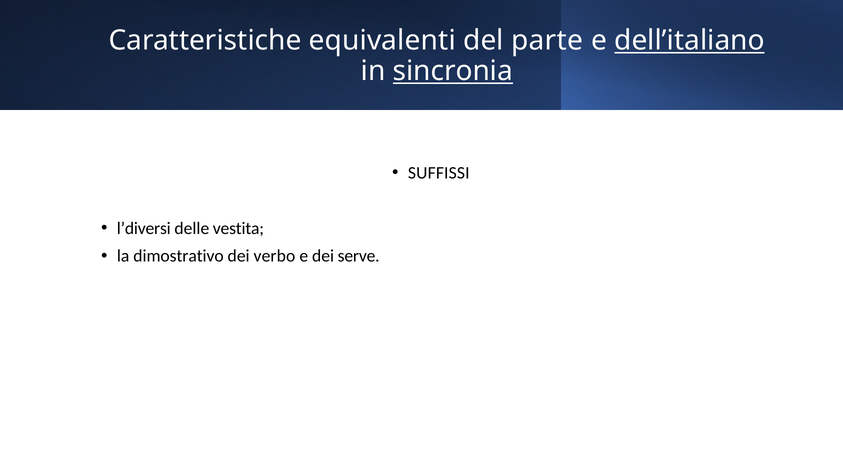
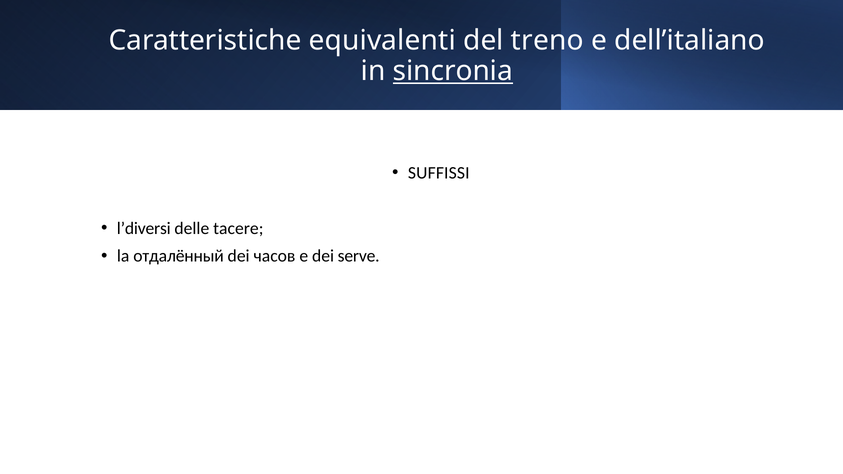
parte: parte -> treno
dell’italiano underline: present -> none
vestita: vestita -> tacere
dimostrativo: dimostrativo -> отдалённый
verbo: verbo -> часов
